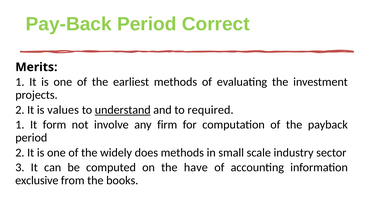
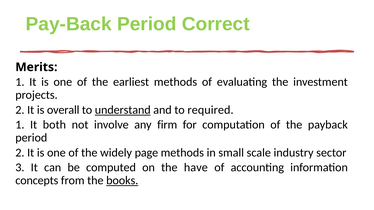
values: values -> overall
form: form -> both
does: does -> page
exclusive: exclusive -> concepts
books underline: none -> present
